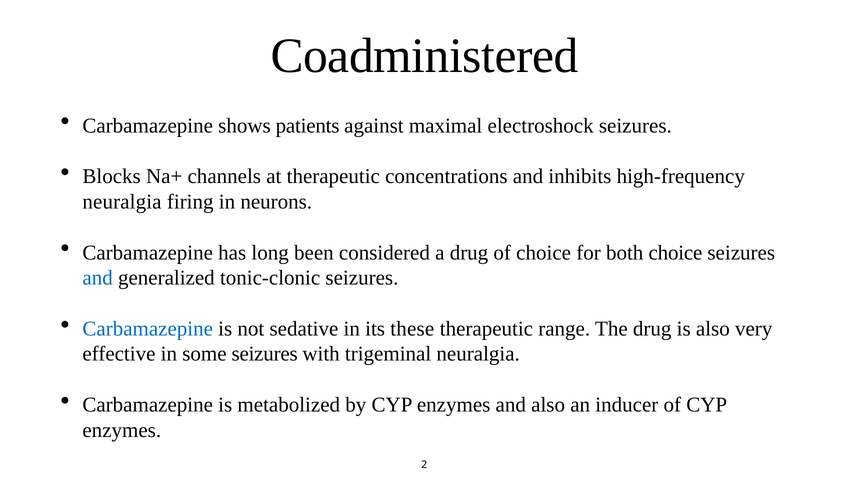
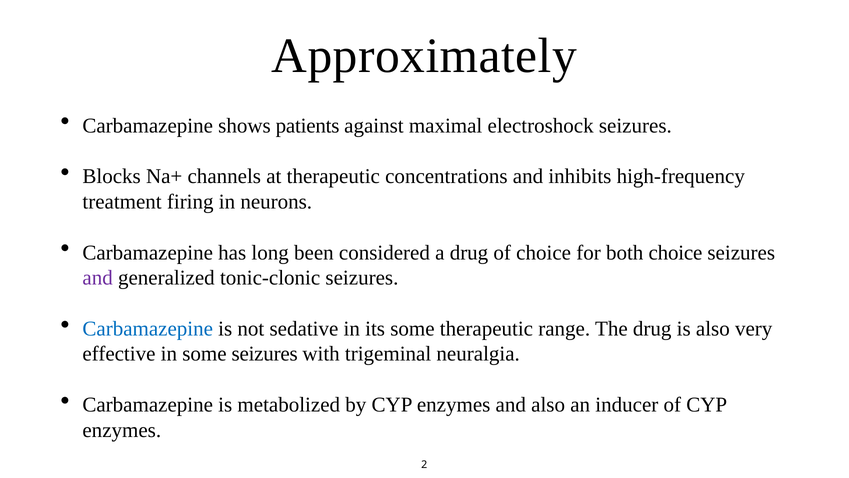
Coadministered: Coadministered -> Approximately
neuralgia at (122, 202): neuralgia -> treatment
and at (98, 278) colour: blue -> purple
its these: these -> some
